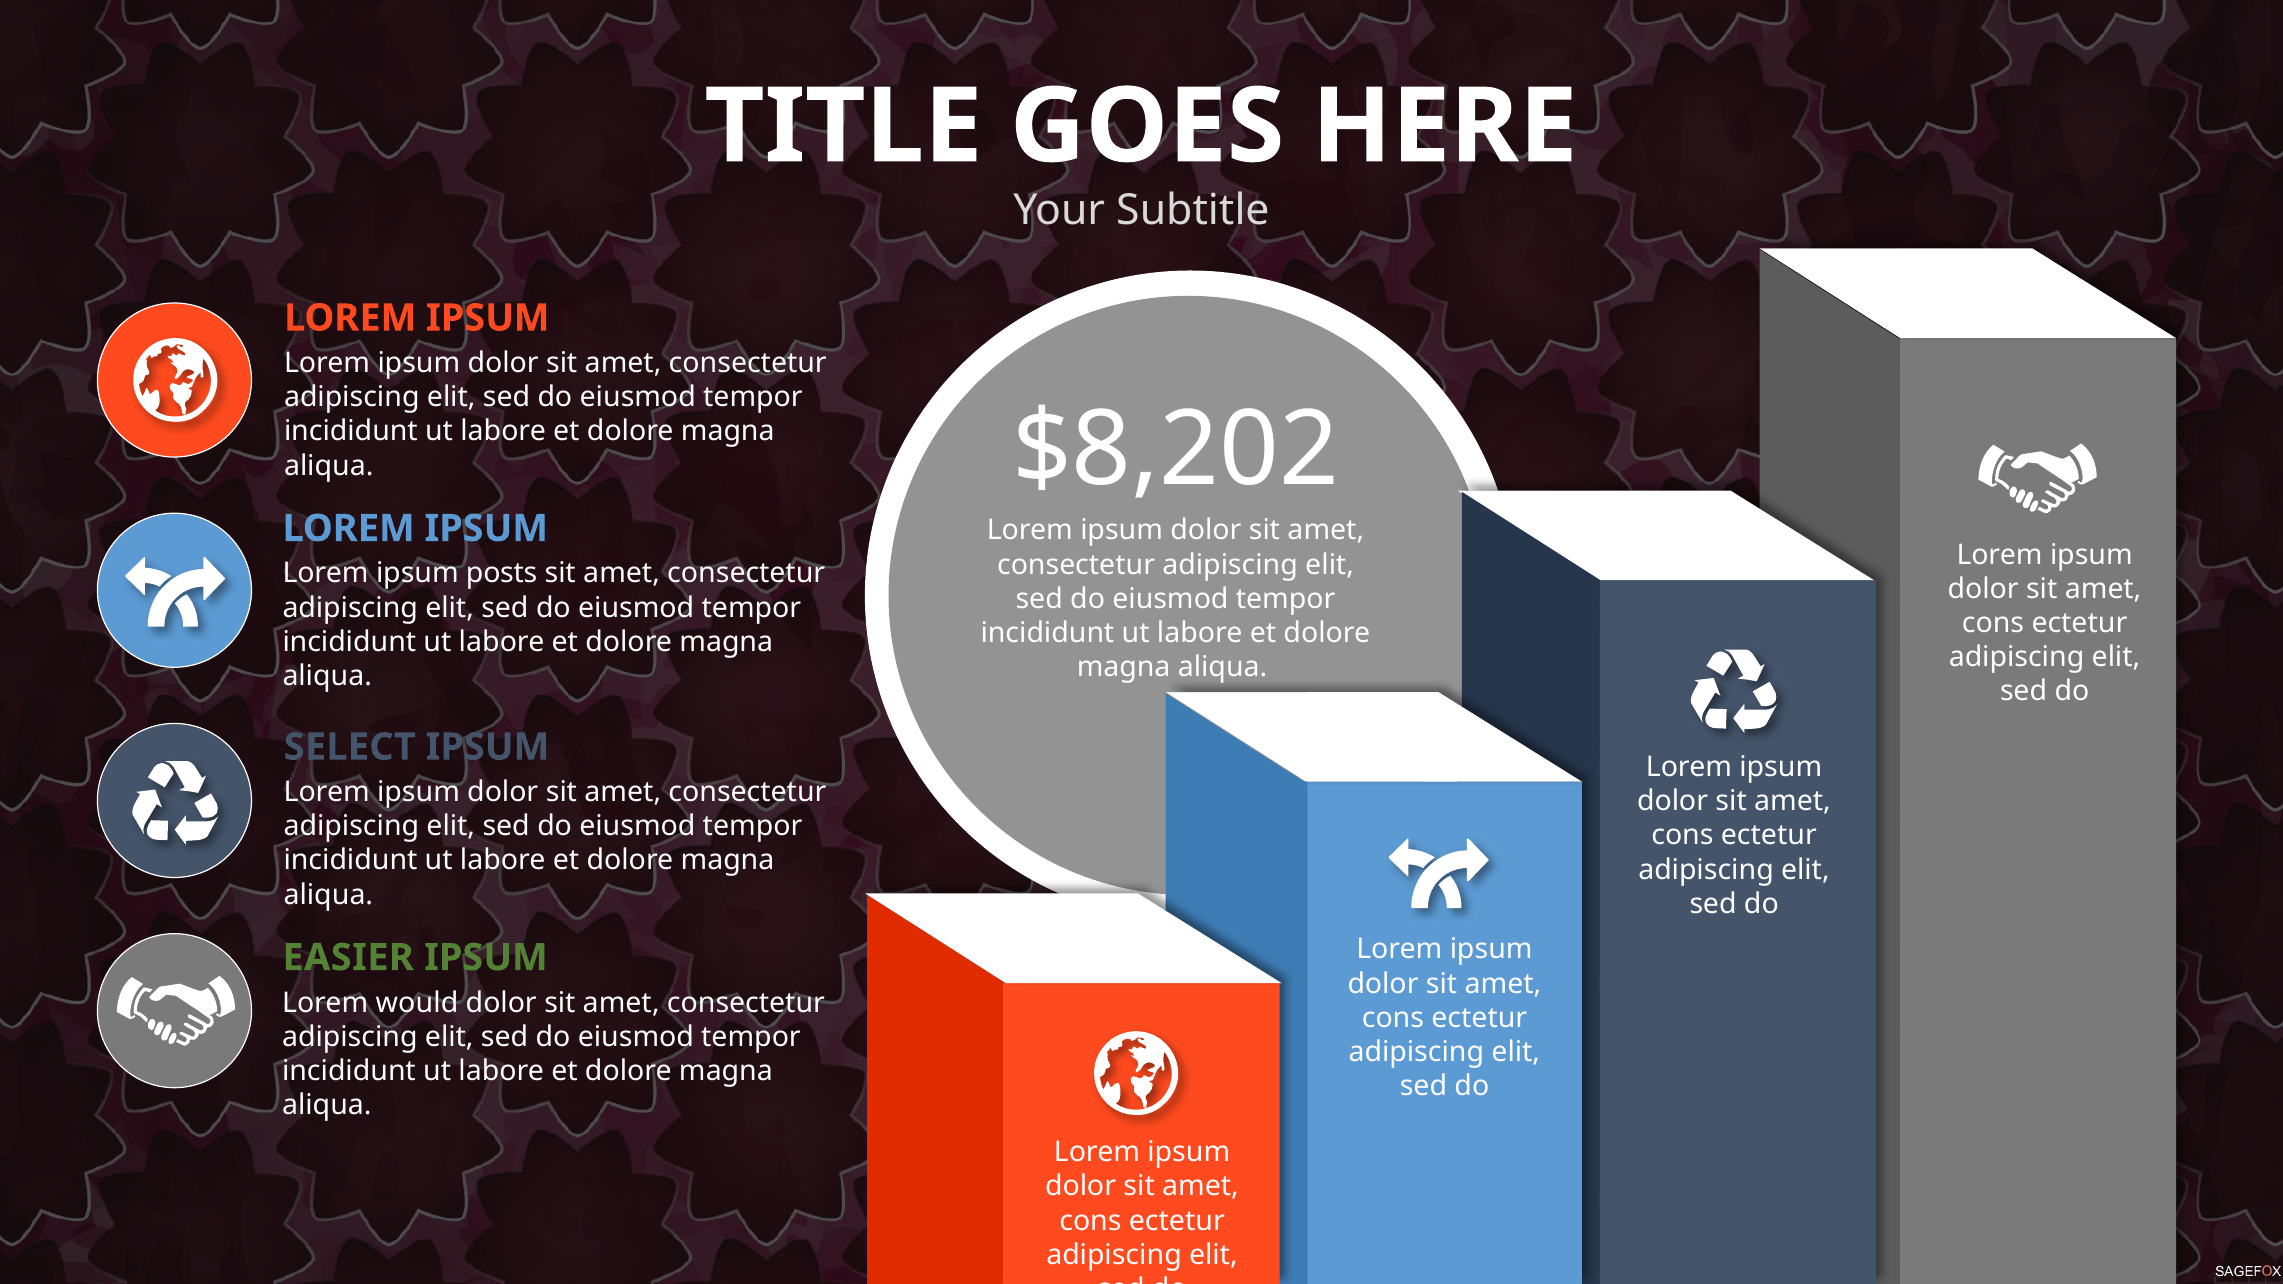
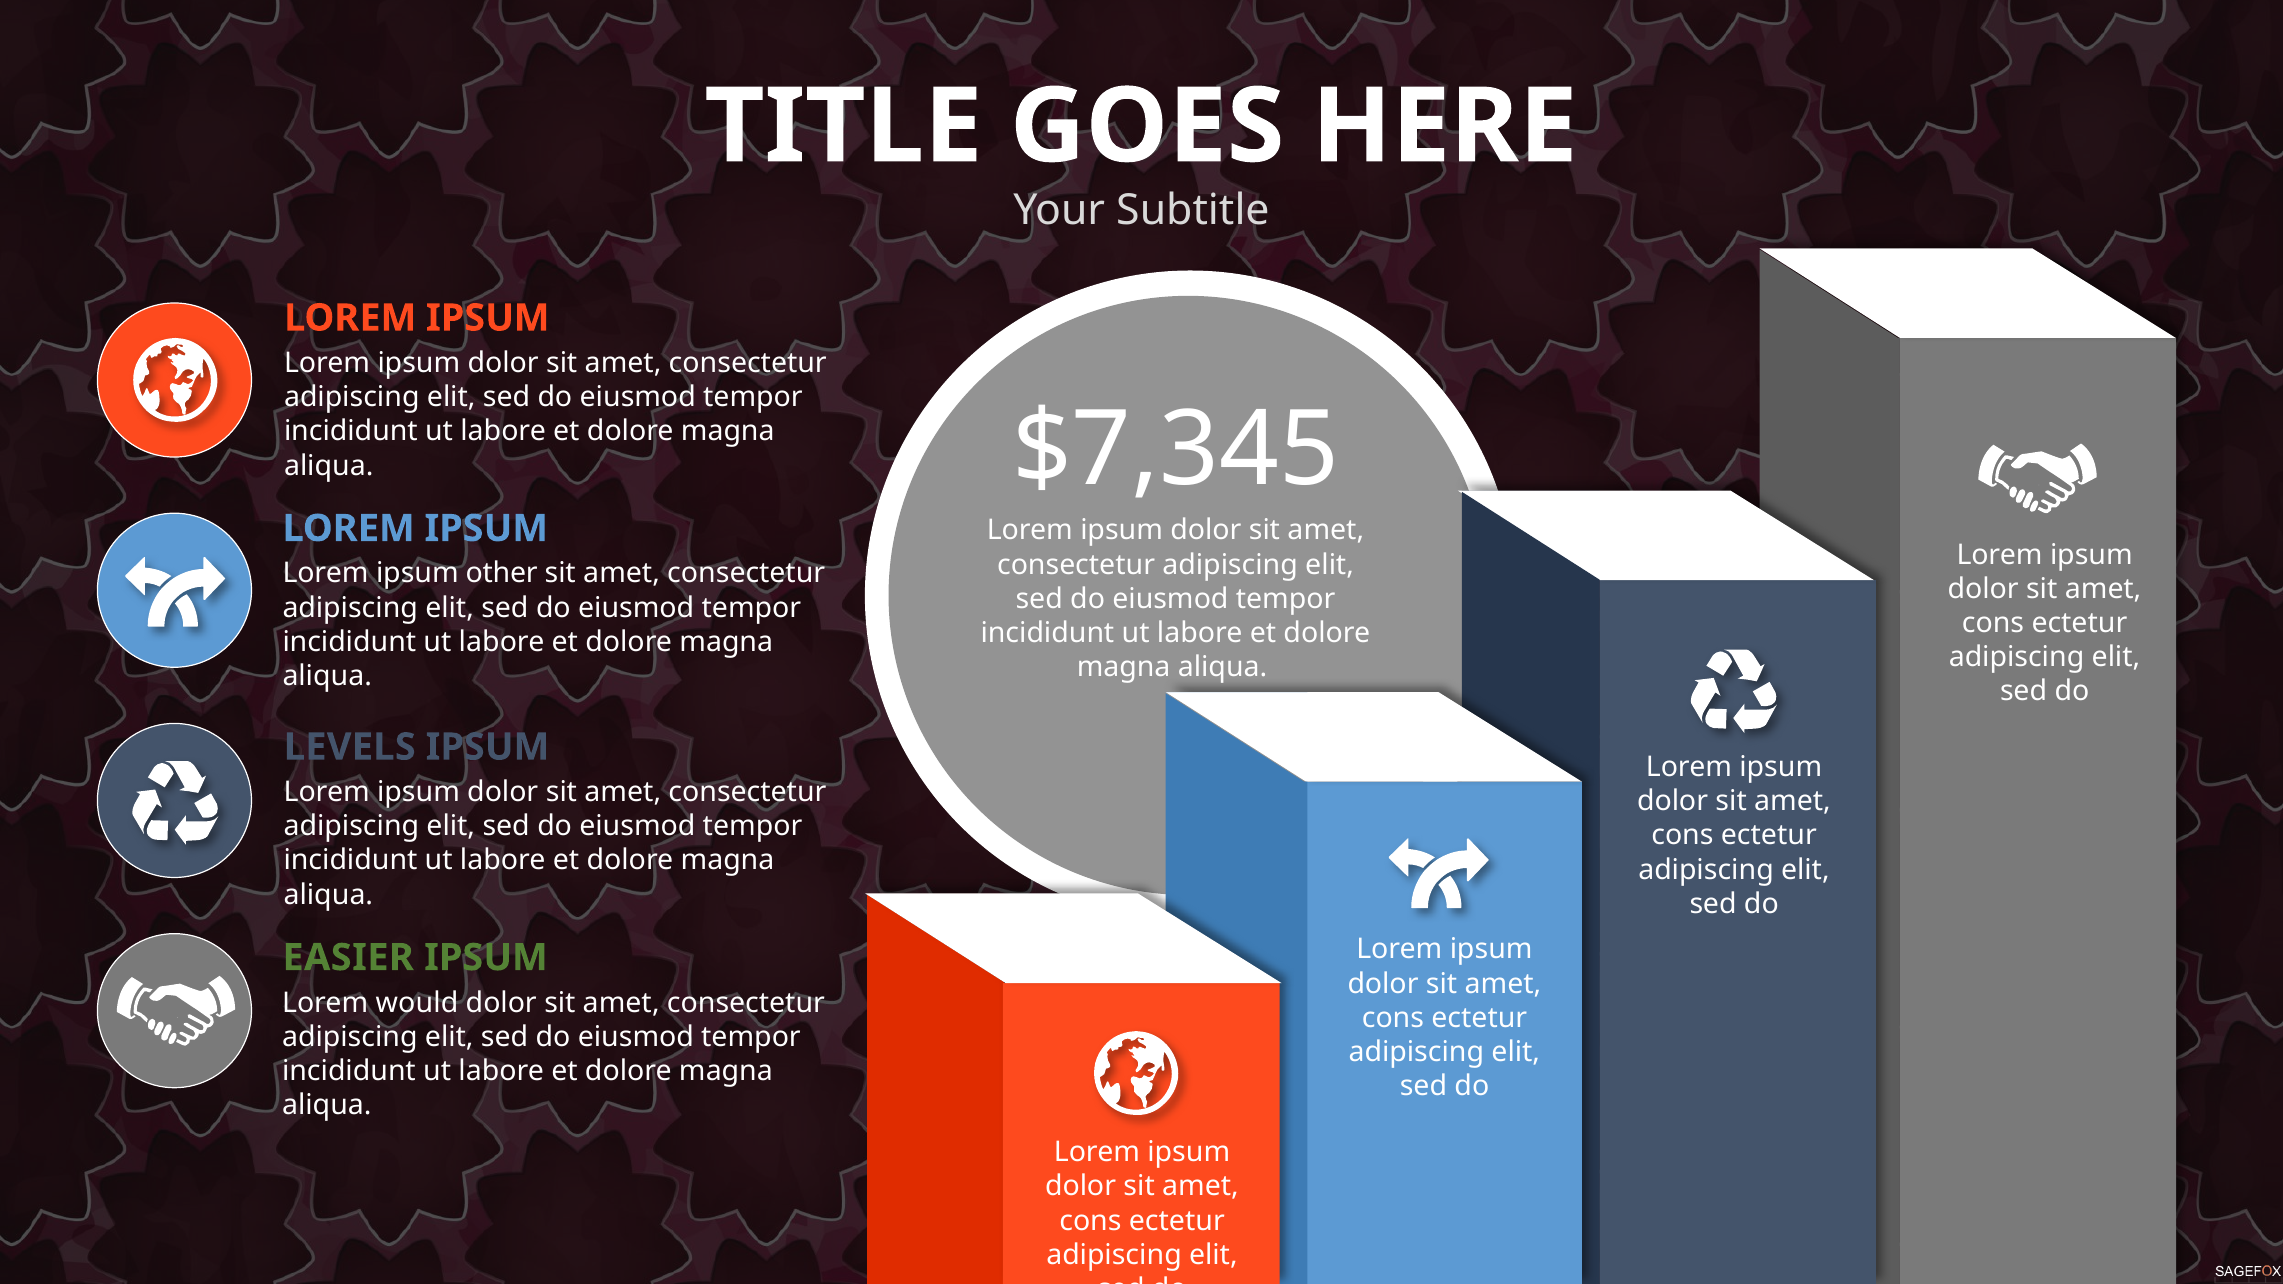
$8,202: $8,202 -> $7,345
posts: posts -> other
SELECT: SELECT -> LEVELS
